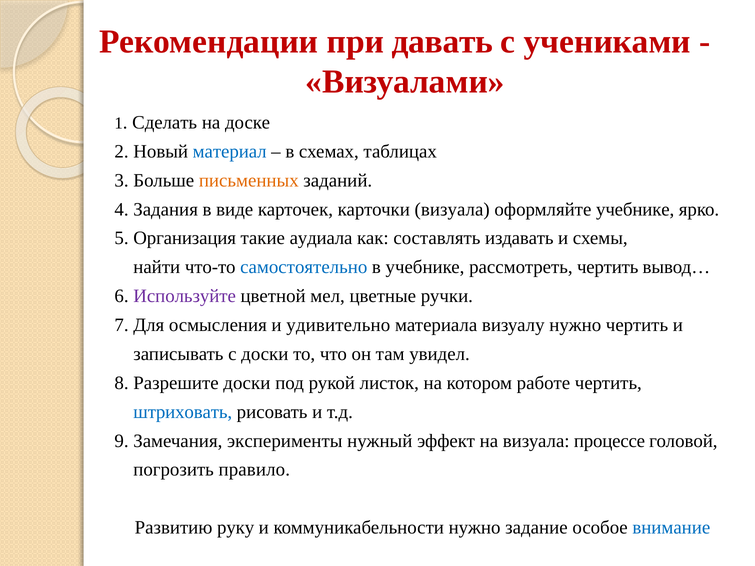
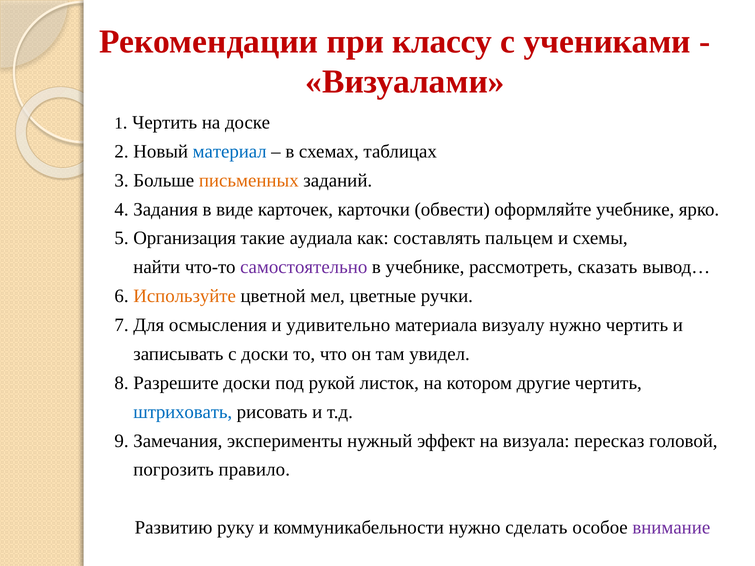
давать: давать -> классу
1 Сделать: Сделать -> Чертить
карточки визуала: визуала -> обвести
издавать: издавать -> пальцем
самостоятельно colour: blue -> purple
рассмотреть чертить: чертить -> сказать
Используйте colour: purple -> orange
работе: работе -> другие
процессе: процессе -> пересказ
задание: задание -> сделать
внимание colour: blue -> purple
